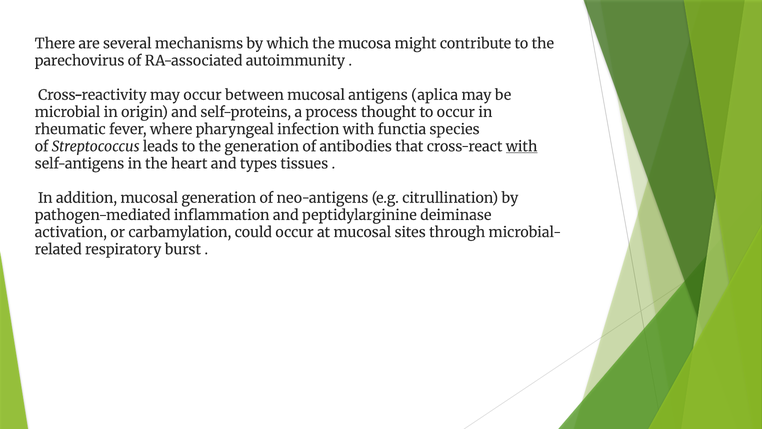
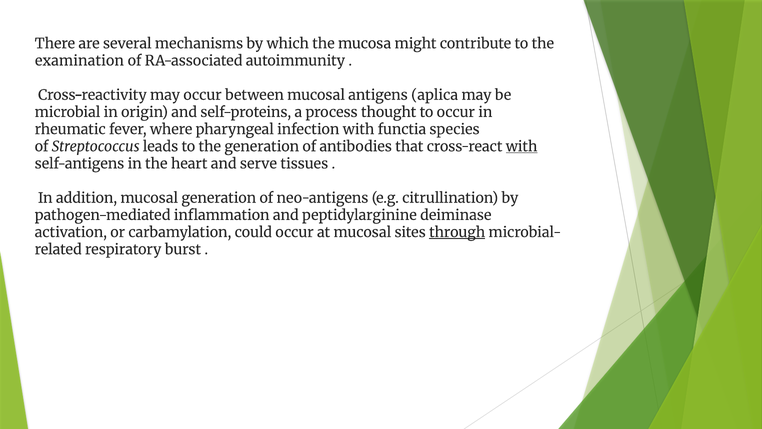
parechovirus: parechovirus -> examination
types: types -> serve
through underline: none -> present
